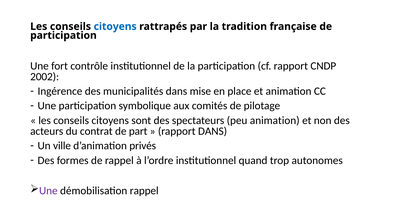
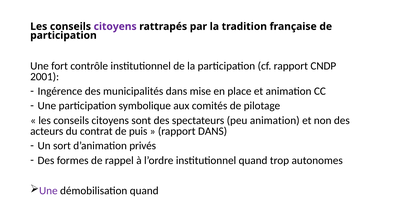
citoyens at (115, 26) colour: blue -> purple
2002: 2002 -> 2001
part: part -> puis
ville: ville -> sort
démobilisation rappel: rappel -> quand
